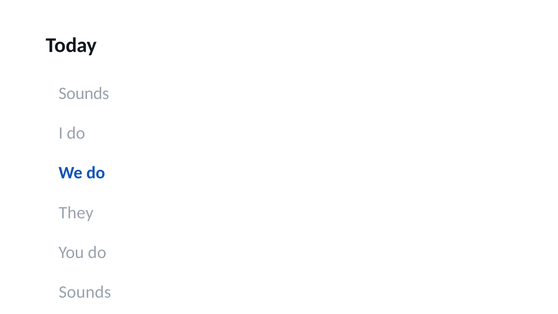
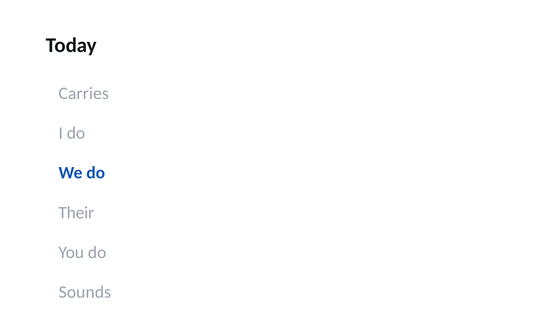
Sounds at (84, 93): Sounds -> Carries
They: They -> Their
